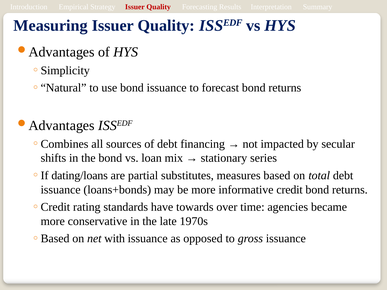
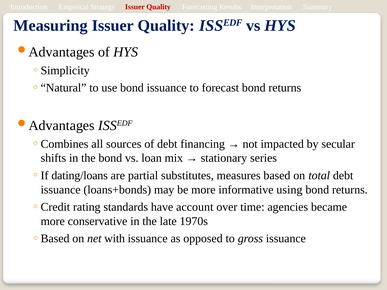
credit: credit -> using
towards: towards -> account
